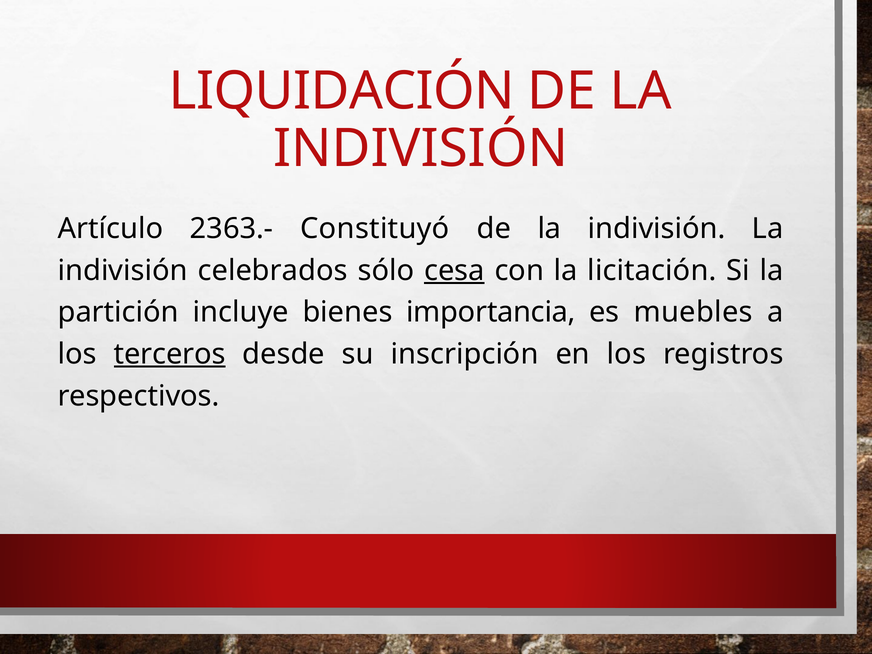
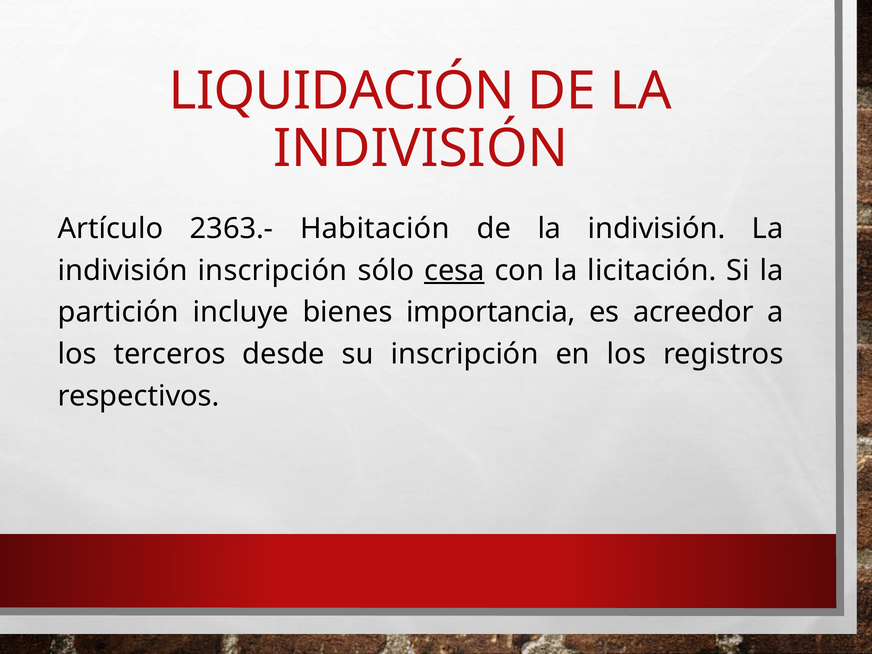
Constituyó: Constituyó -> Habitación
indivisión celebrados: celebrados -> inscripción
muebles: muebles -> acreedor
terceros underline: present -> none
